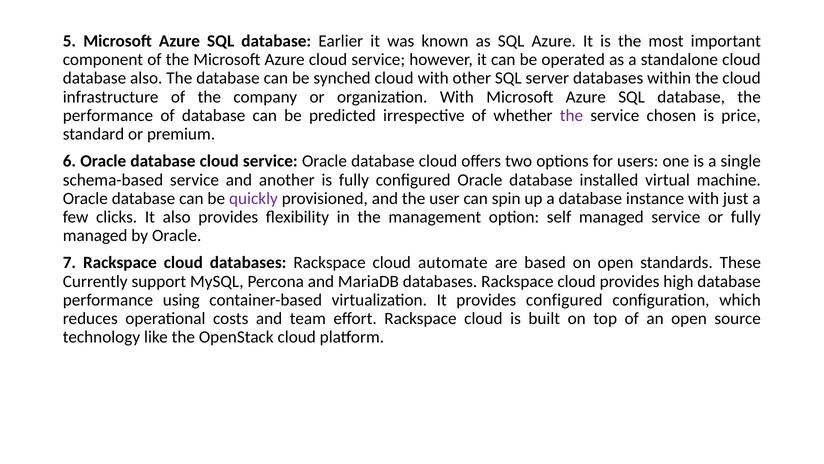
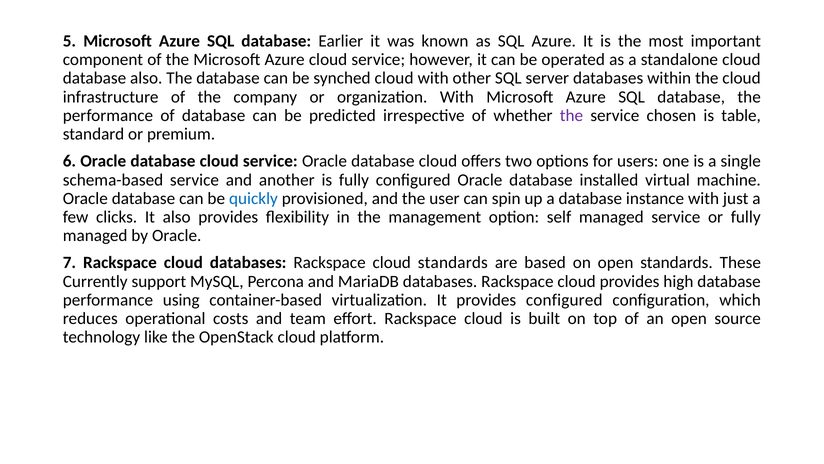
price: price -> table
quickly colour: purple -> blue
cloud automate: automate -> standards
